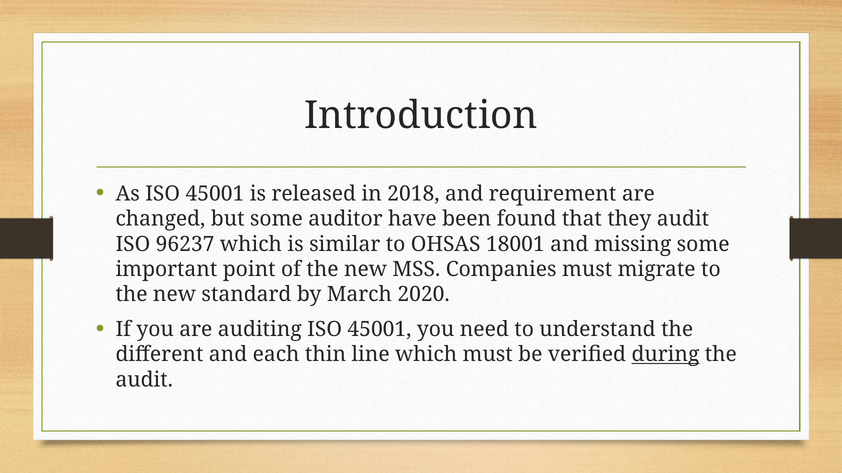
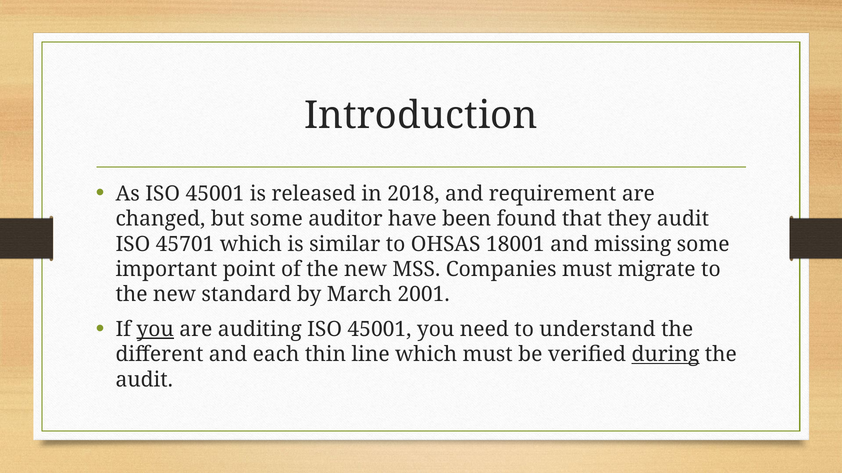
96237: 96237 -> 45701
2020: 2020 -> 2001
you at (155, 330) underline: none -> present
